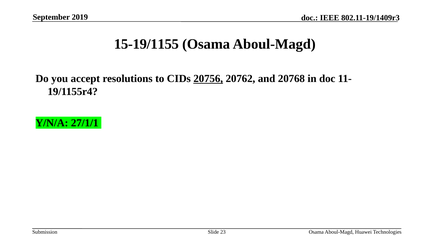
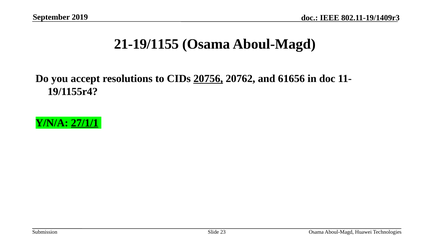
15-19/1155: 15-19/1155 -> 21-19/1155
20768: 20768 -> 61656
27/1/1 underline: none -> present
